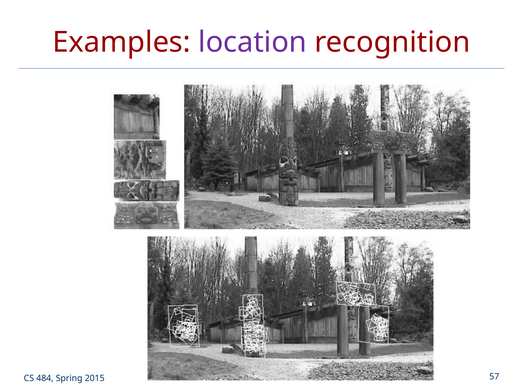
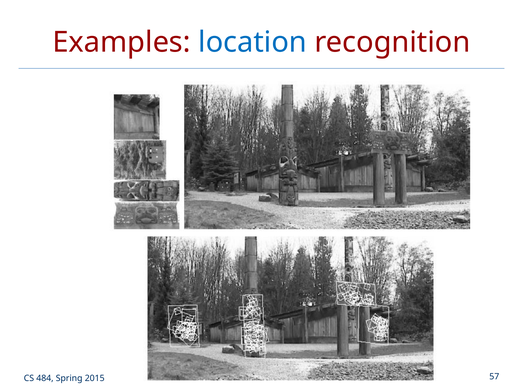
location colour: purple -> blue
